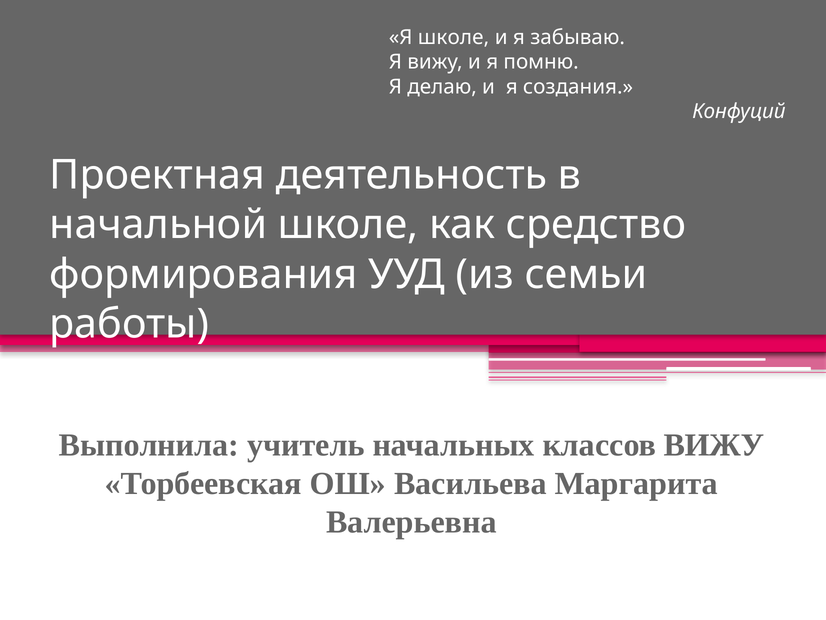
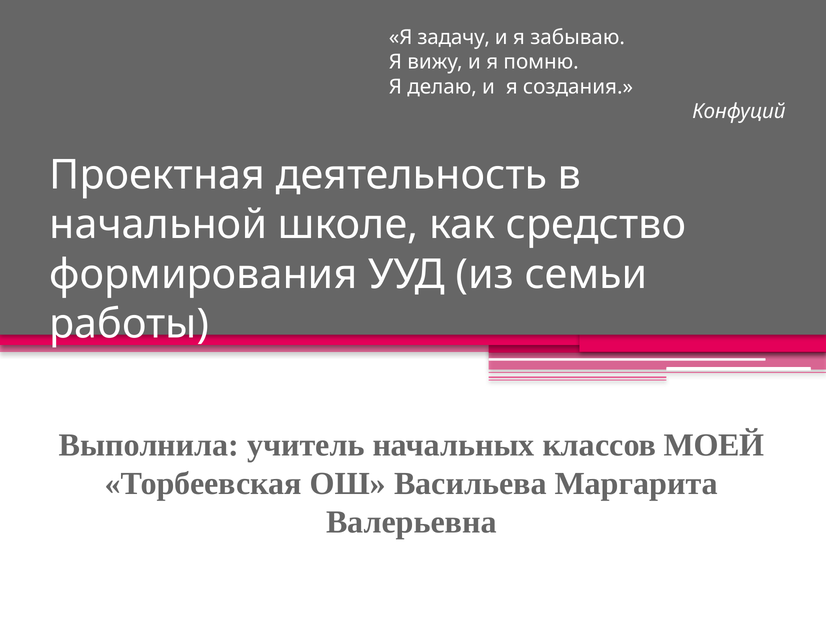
Я школе: школе -> задачу
классов ВИЖУ: ВИЖУ -> МОЕЙ
